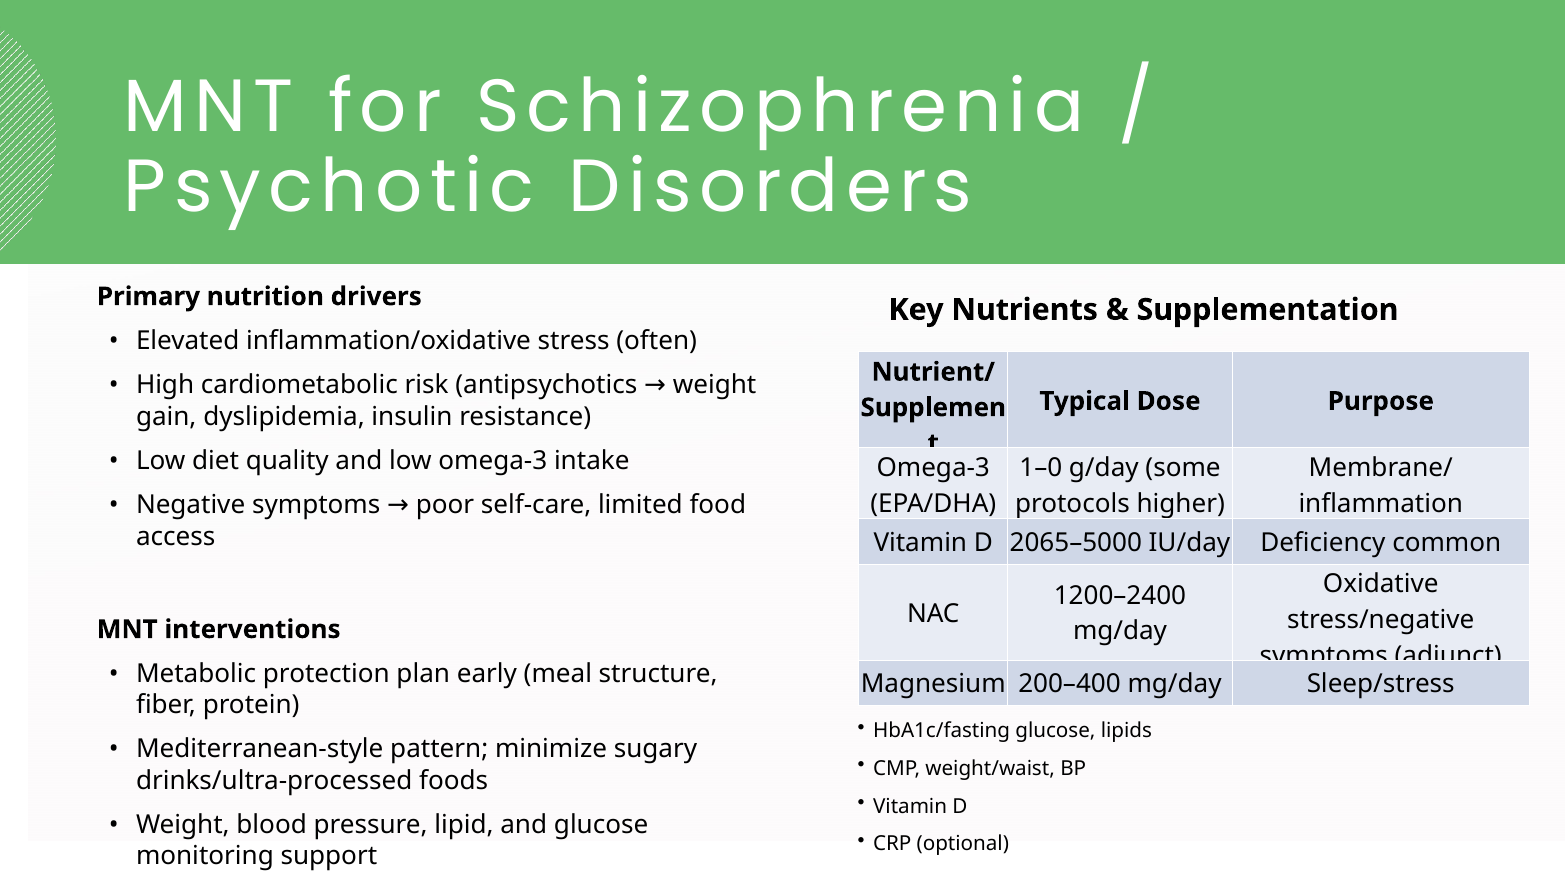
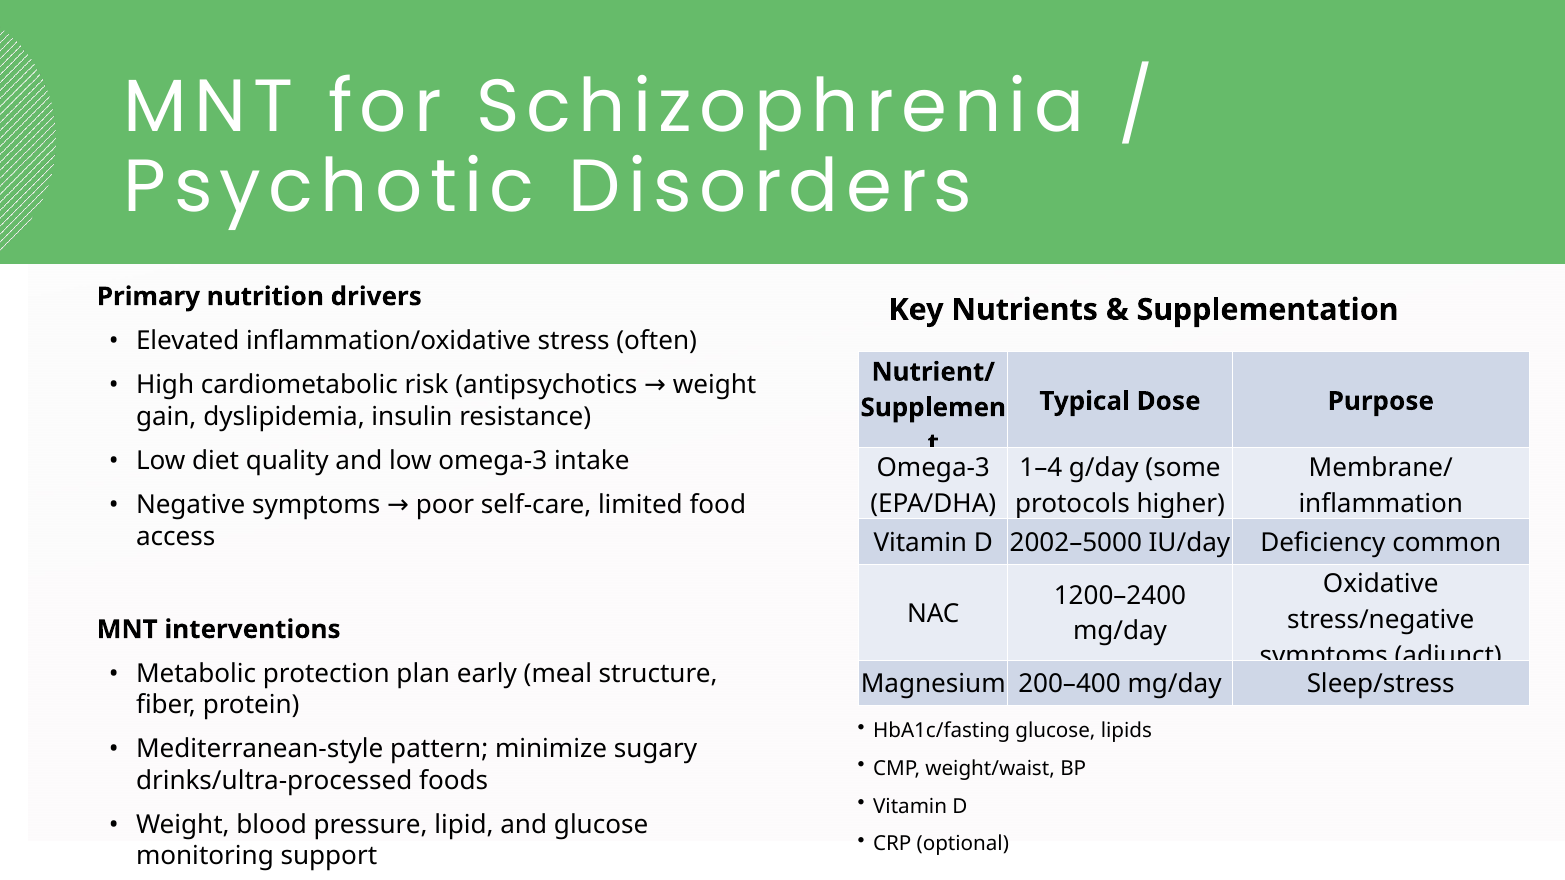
1–0: 1–0 -> 1–4
2065–5000: 2065–5000 -> 2002–5000
